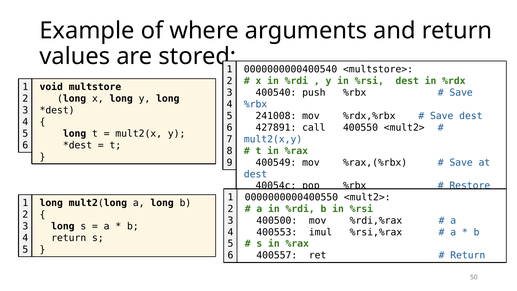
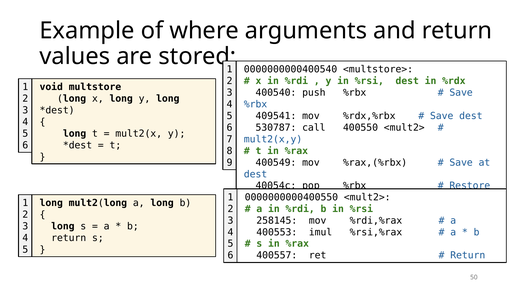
241008: 241008 -> 409541
427891: 427891 -> 530787
400500: 400500 -> 258145
